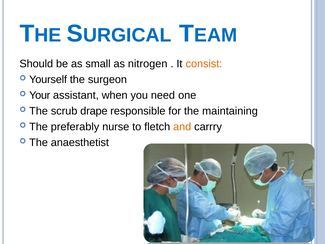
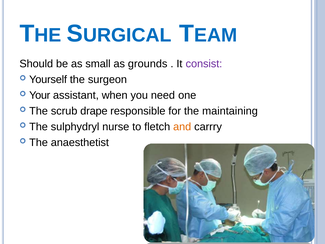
nitrogen: nitrogen -> grounds
consist colour: orange -> purple
preferably: preferably -> sulphydryl
